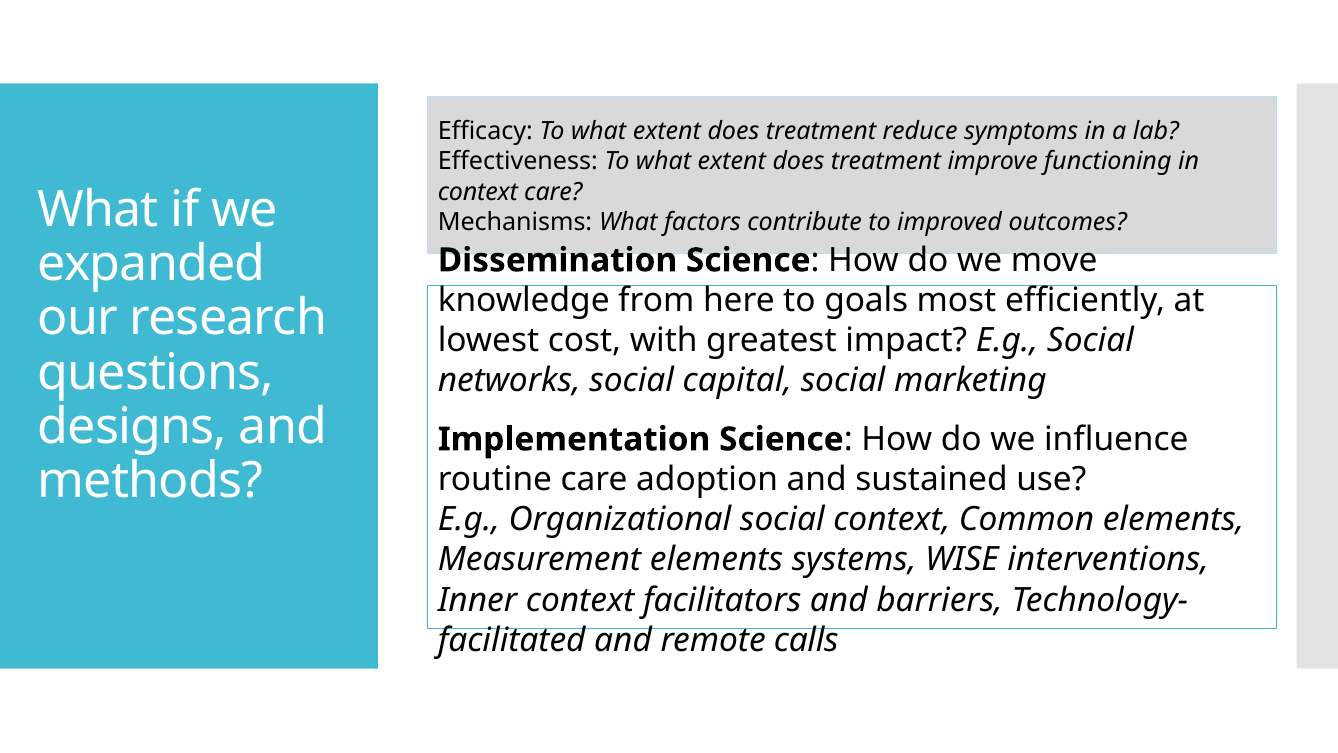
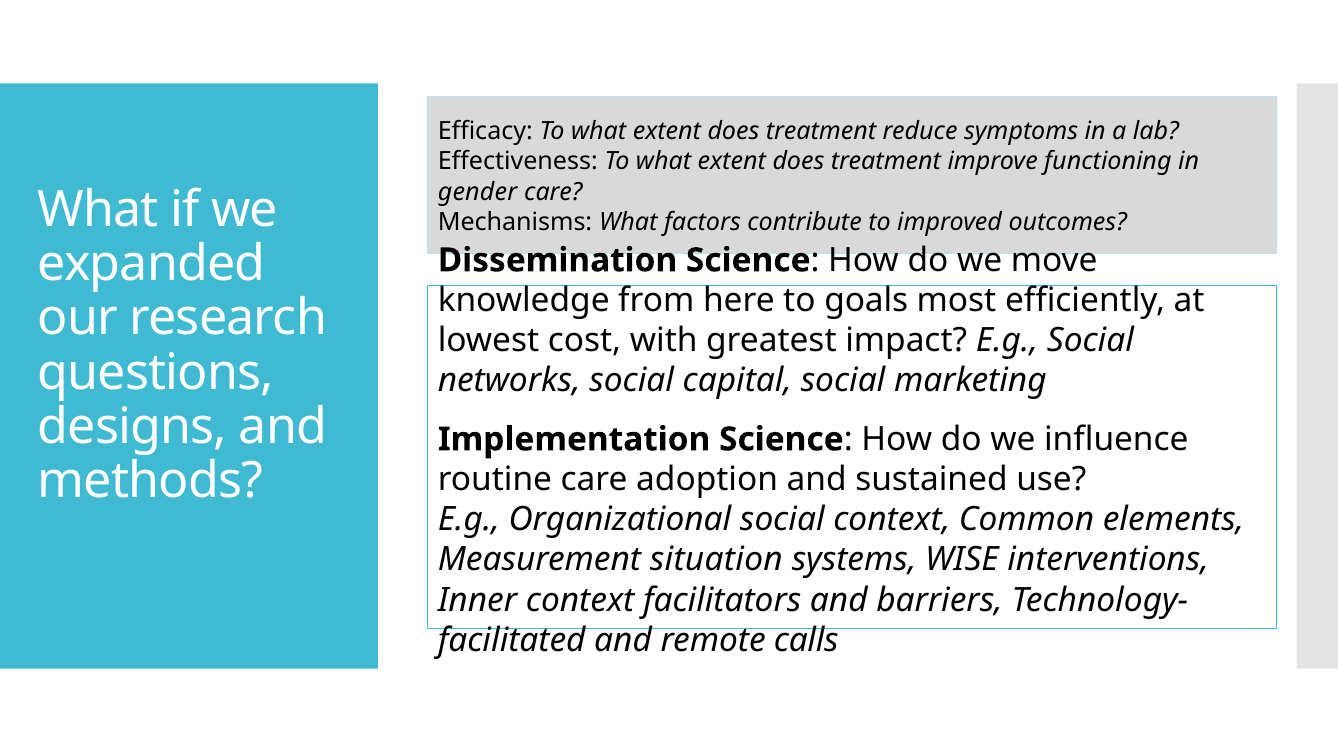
context at (478, 192): context -> gender
Measurement elements: elements -> situation
